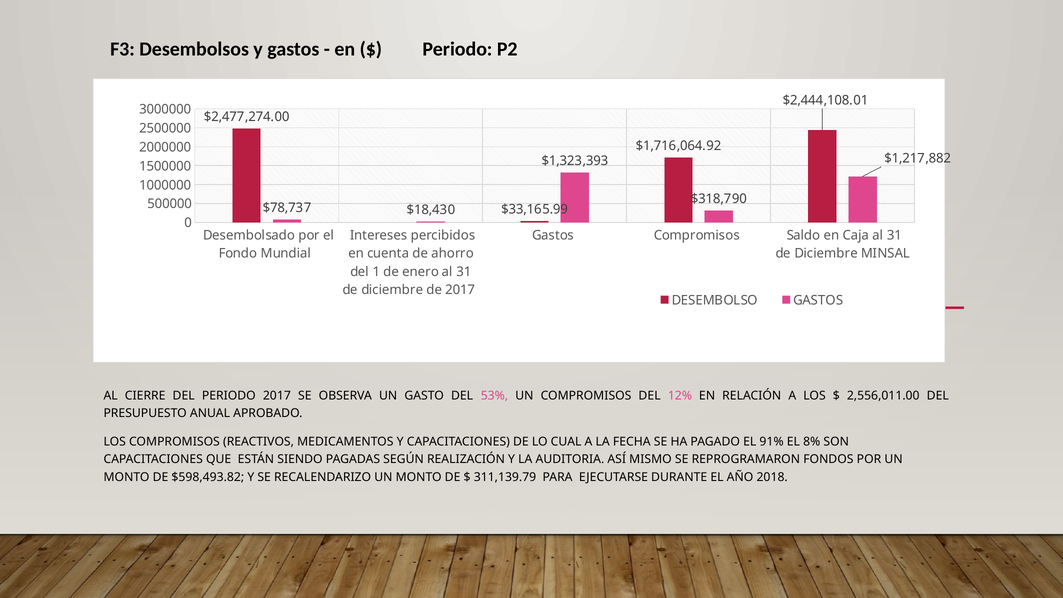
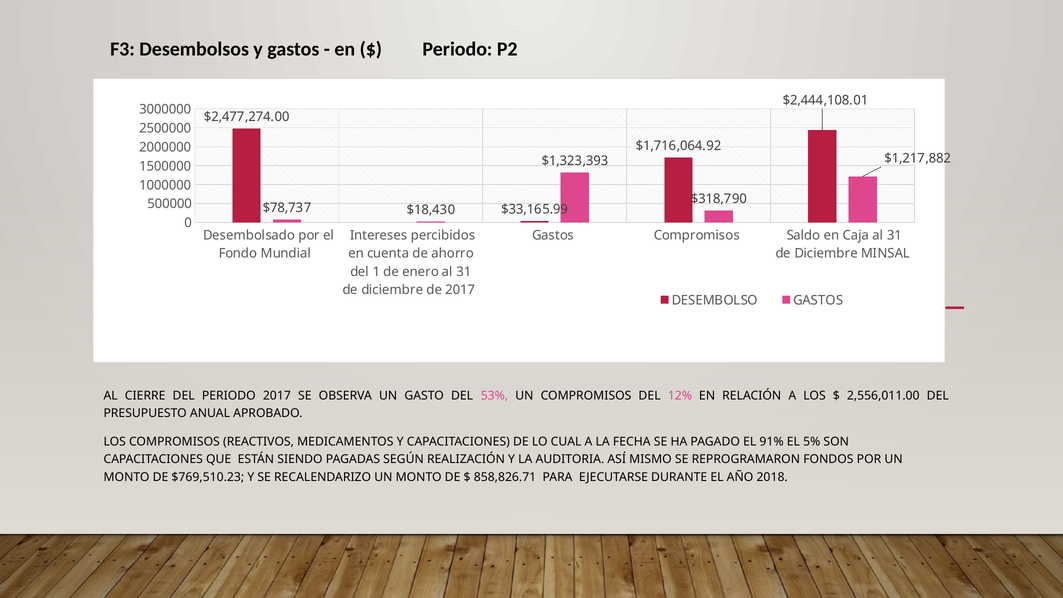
8%: 8% -> 5%
$598,493.82: $598,493.82 -> $769,510.23
311,139.79: 311,139.79 -> 858,826.71
